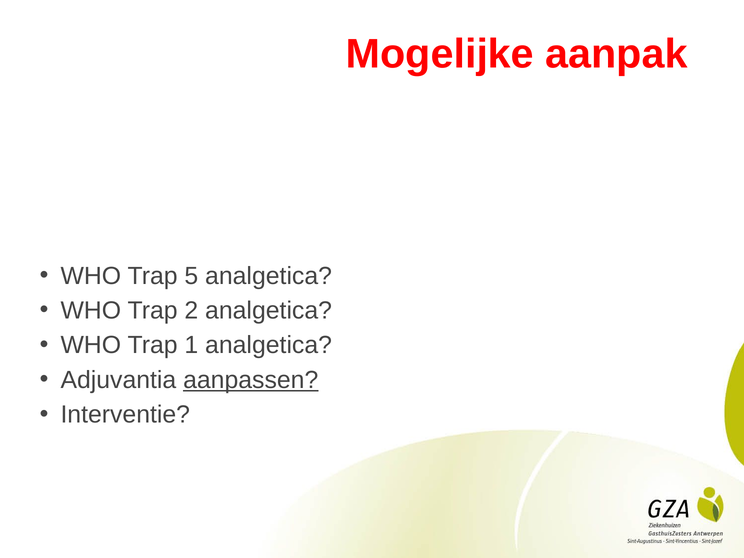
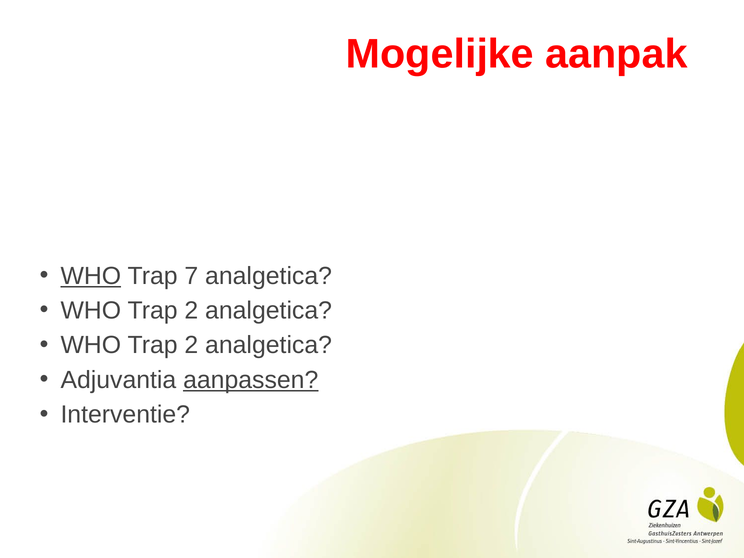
WHO at (91, 276) underline: none -> present
5: 5 -> 7
1 at (191, 345): 1 -> 2
